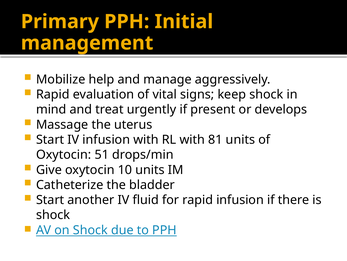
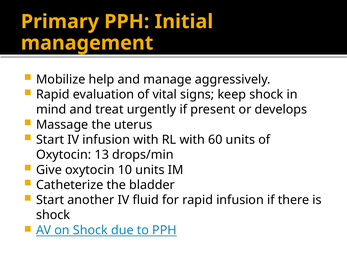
81: 81 -> 60
51: 51 -> 13
